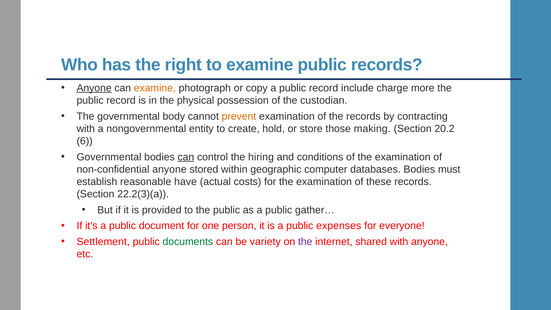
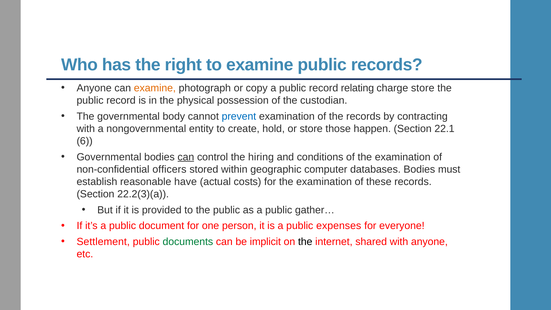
Anyone at (94, 88) underline: present -> none
include: include -> relating
charge more: more -> store
prevent colour: orange -> blue
making: making -> happen
20.2: 20.2 -> 22.1
non-confidential anyone: anyone -> officers
variety: variety -> implicit
the at (305, 242) colour: purple -> black
